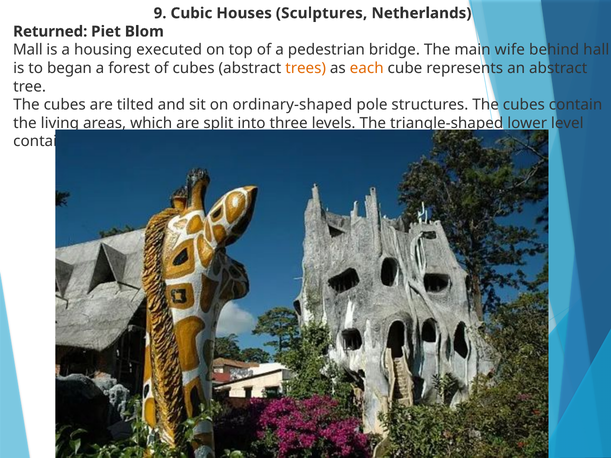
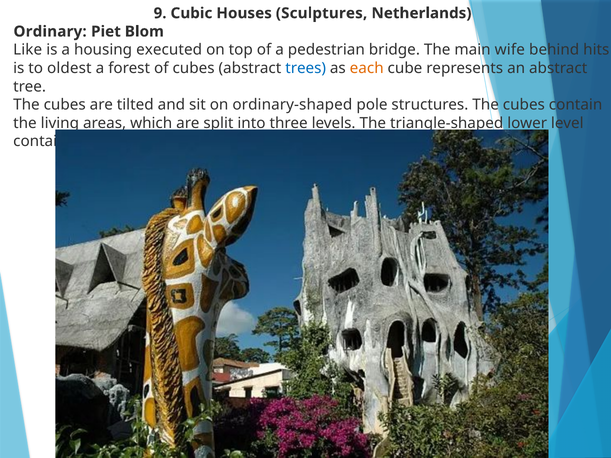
Returned: Returned -> Ordinary
Mall: Mall -> Like
hall: hall -> hits
began: began -> oldest
trees colour: orange -> blue
